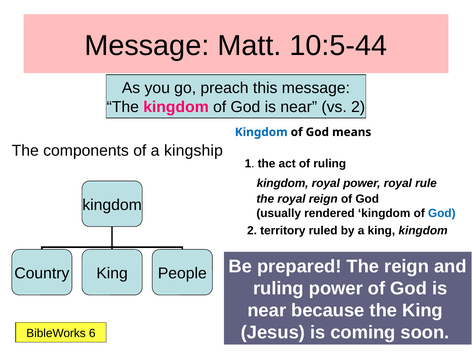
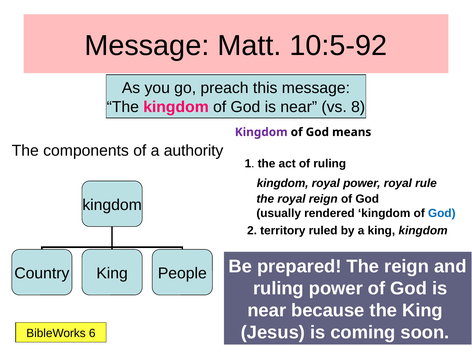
10:5-44: 10:5-44 -> 10:5-92
vs 2: 2 -> 8
Kingdom at (261, 132) colour: blue -> purple
kingship: kingship -> authority
